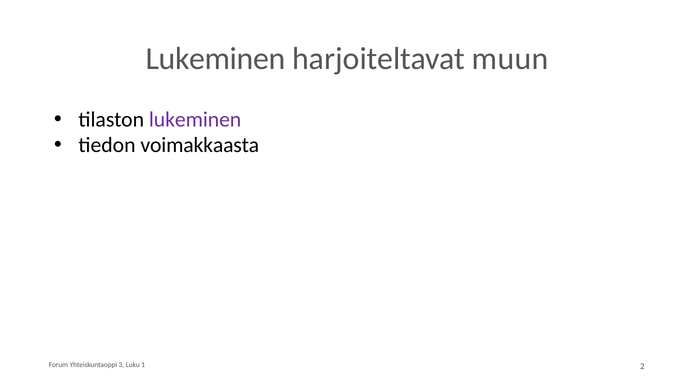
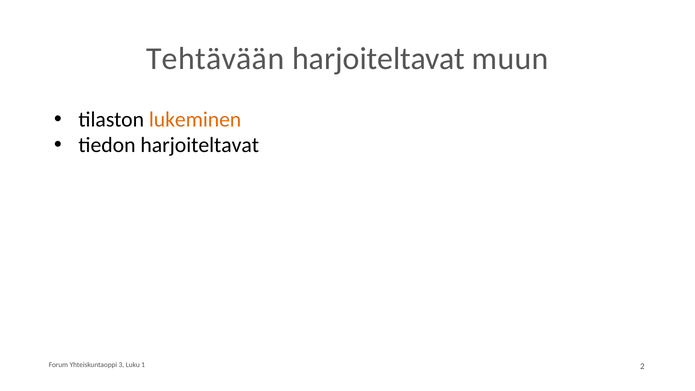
Lukeminen at (216, 59): Lukeminen -> Tehtävään
lukeminen at (195, 120) colour: purple -> orange
tiedon voimakkaasta: voimakkaasta -> harjoiteltavat
